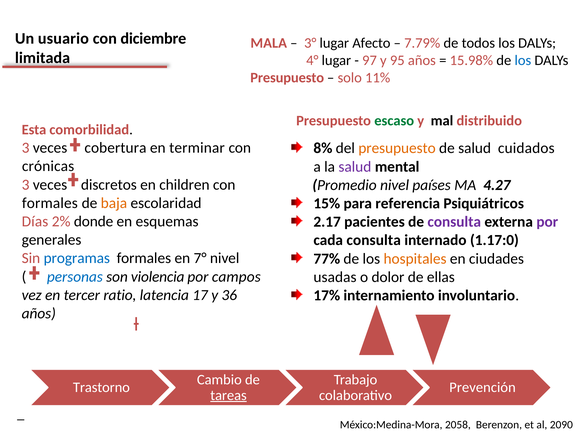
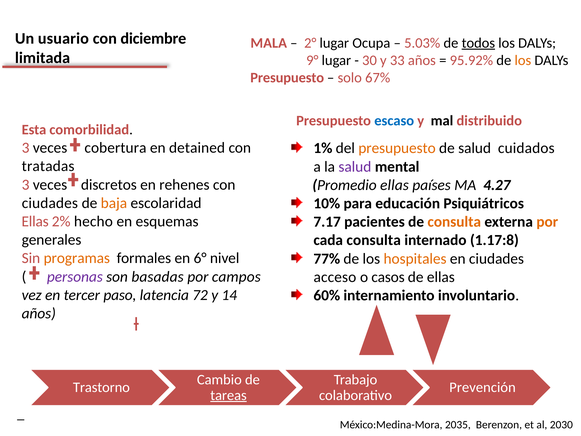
3°: 3° -> 2°
Afecto: Afecto -> Ocupa
7.79%: 7.79% -> 5.03%
todos underline: none -> present
4°: 4° -> 9°
97: 97 -> 30
95: 95 -> 33
15.98%: 15.98% -> 95.92%
los at (523, 60) colour: blue -> orange
11%: 11% -> 67%
escaso colour: green -> blue
terminar: terminar -> detained
8%: 8% -> 1%
crónicas: crónicas -> tratadas
children: children -> rehenes
Promedio nivel: nivel -> ellas
formales at (50, 203): formales -> ciudades
15%: 15% -> 10%
referencia: referencia -> educación
Días at (35, 221): Días -> Ellas
donde: donde -> hecho
2.17: 2.17 -> 7.17
consulta at (454, 222) colour: purple -> orange
por at (547, 222) colour: purple -> orange
1.17:0: 1.17:0 -> 1.17:8
programas colour: blue -> orange
7°: 7° -> 6°
personas colour: blue -> purple
violencia: violencia -> basadas
usadas: usadas -> acceso
dolor: dolor -> casos
ratio: ratio -> paso
17: 17 -> 72
36: 36 -> 14
17%: 17% -> 60%
2058: 2058 -> 2035
2090: 2090 -> 2030
